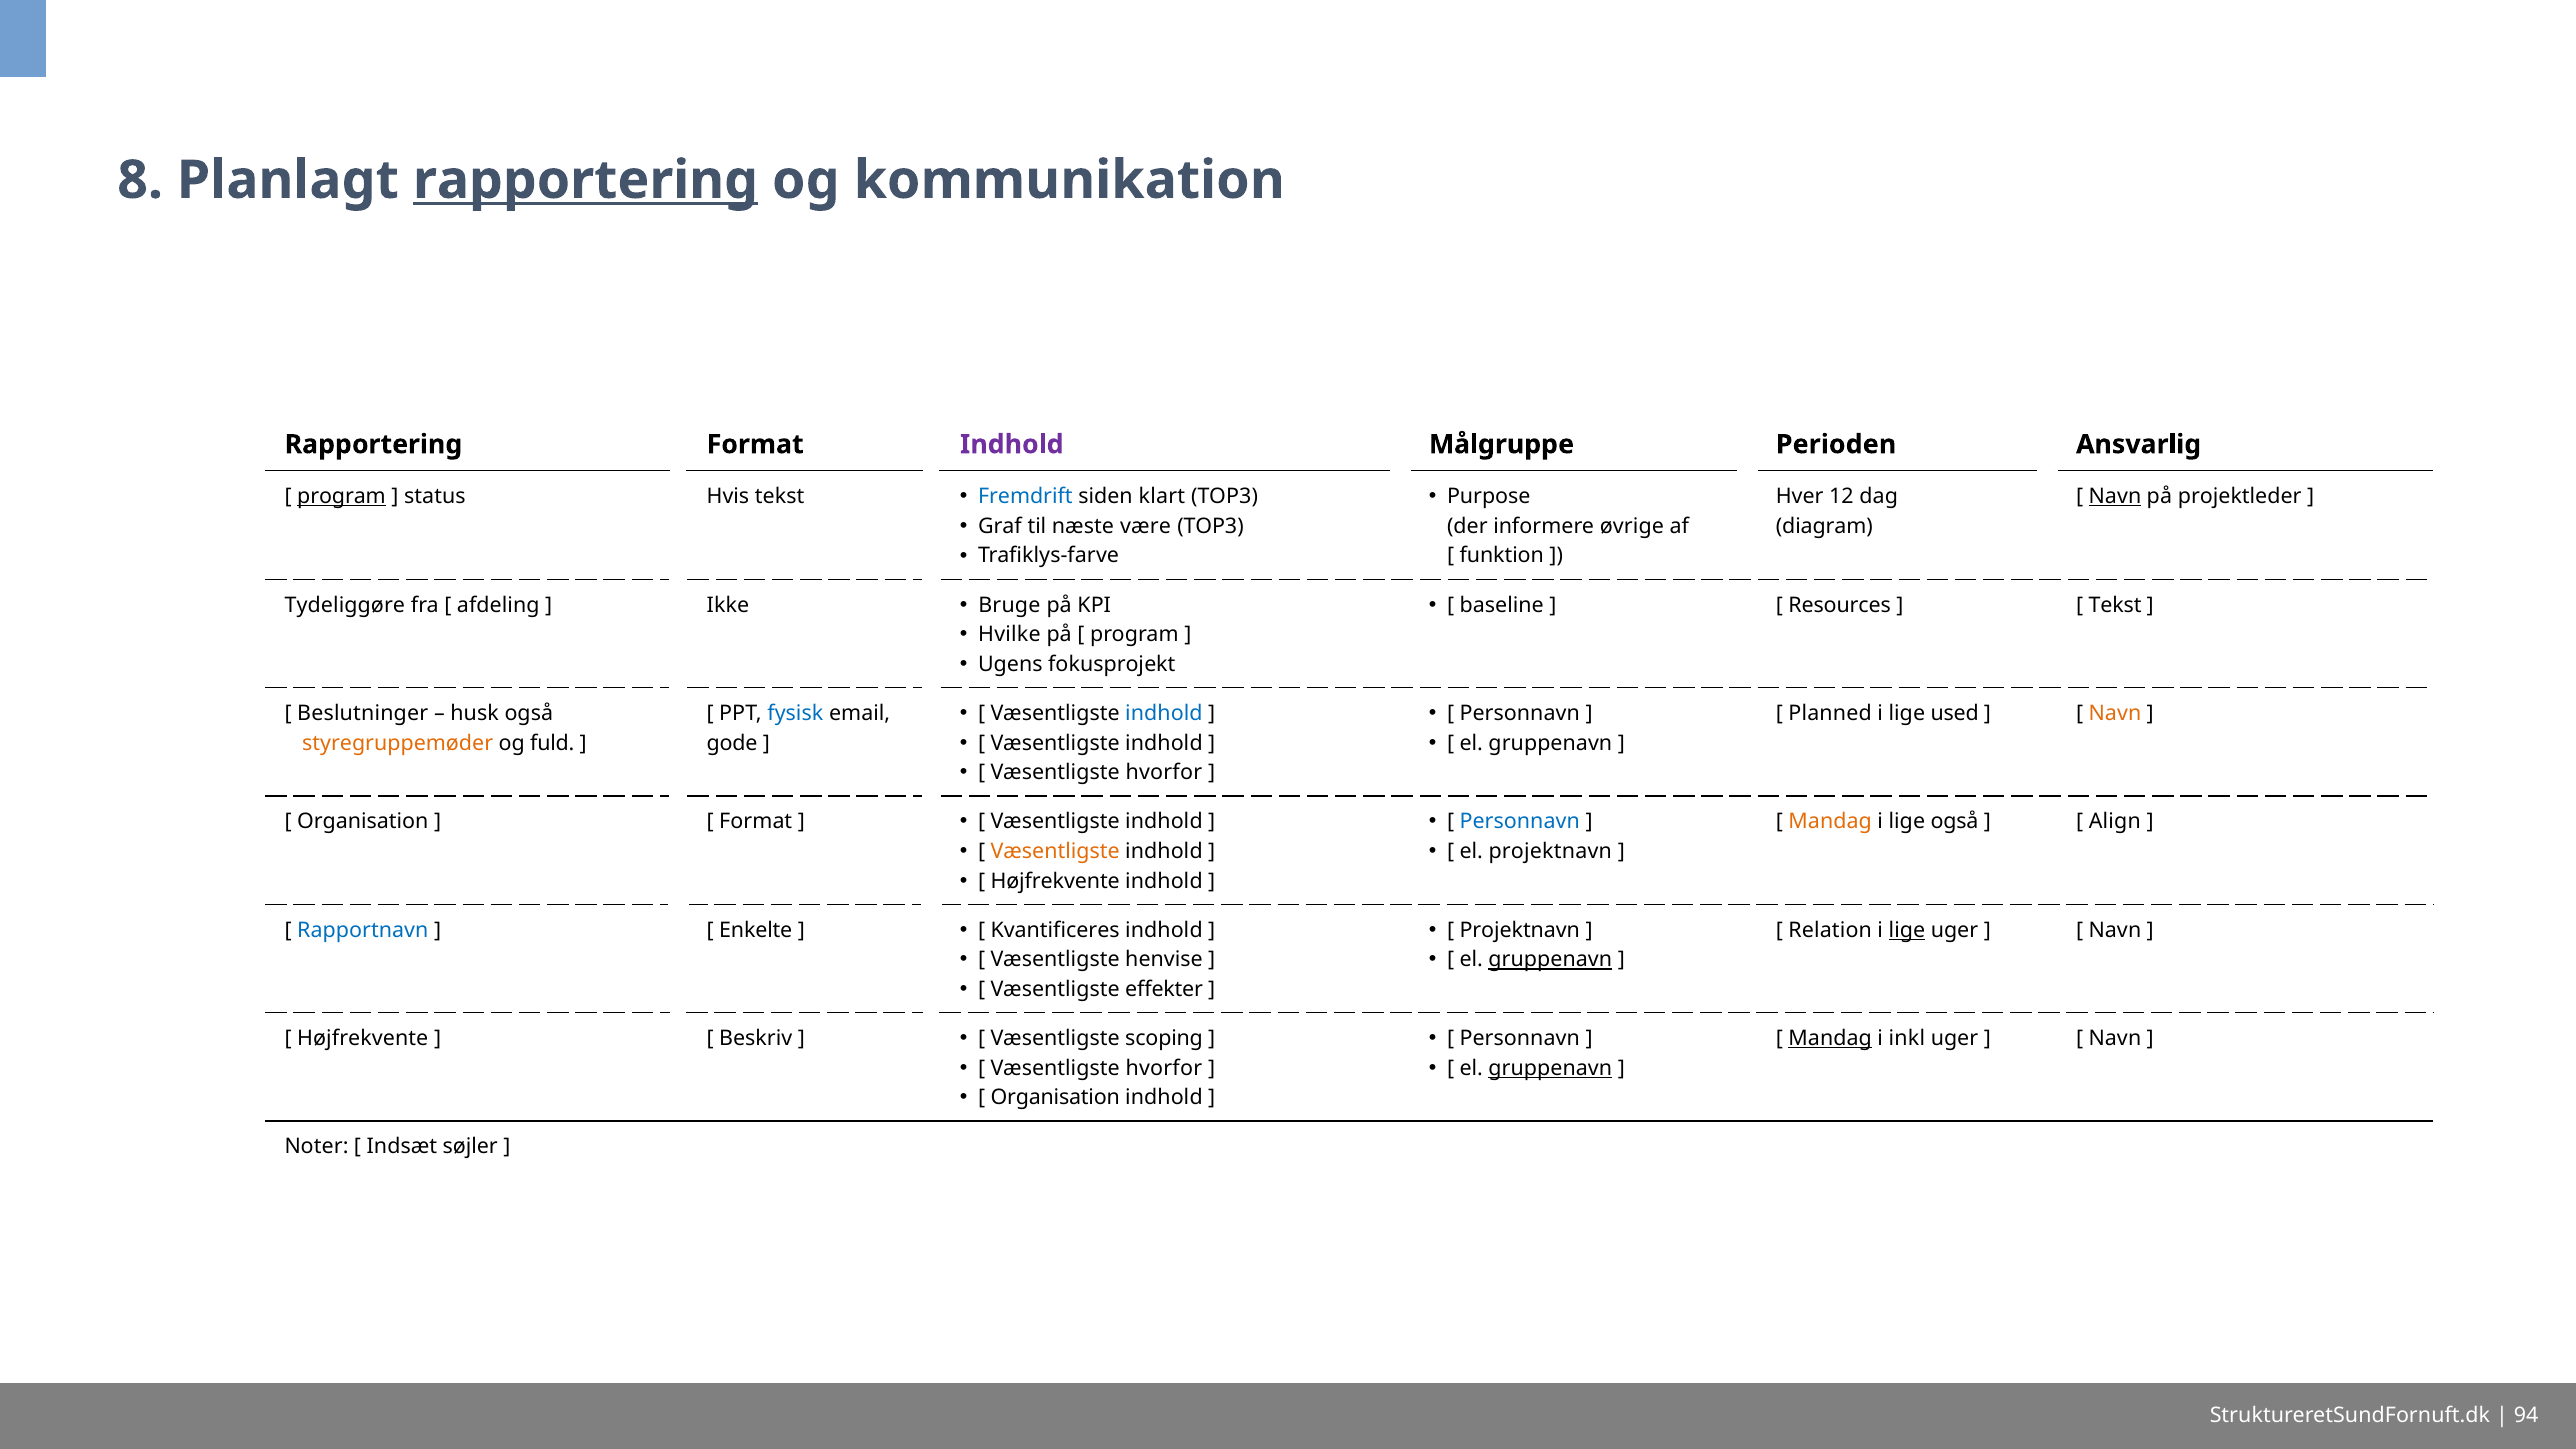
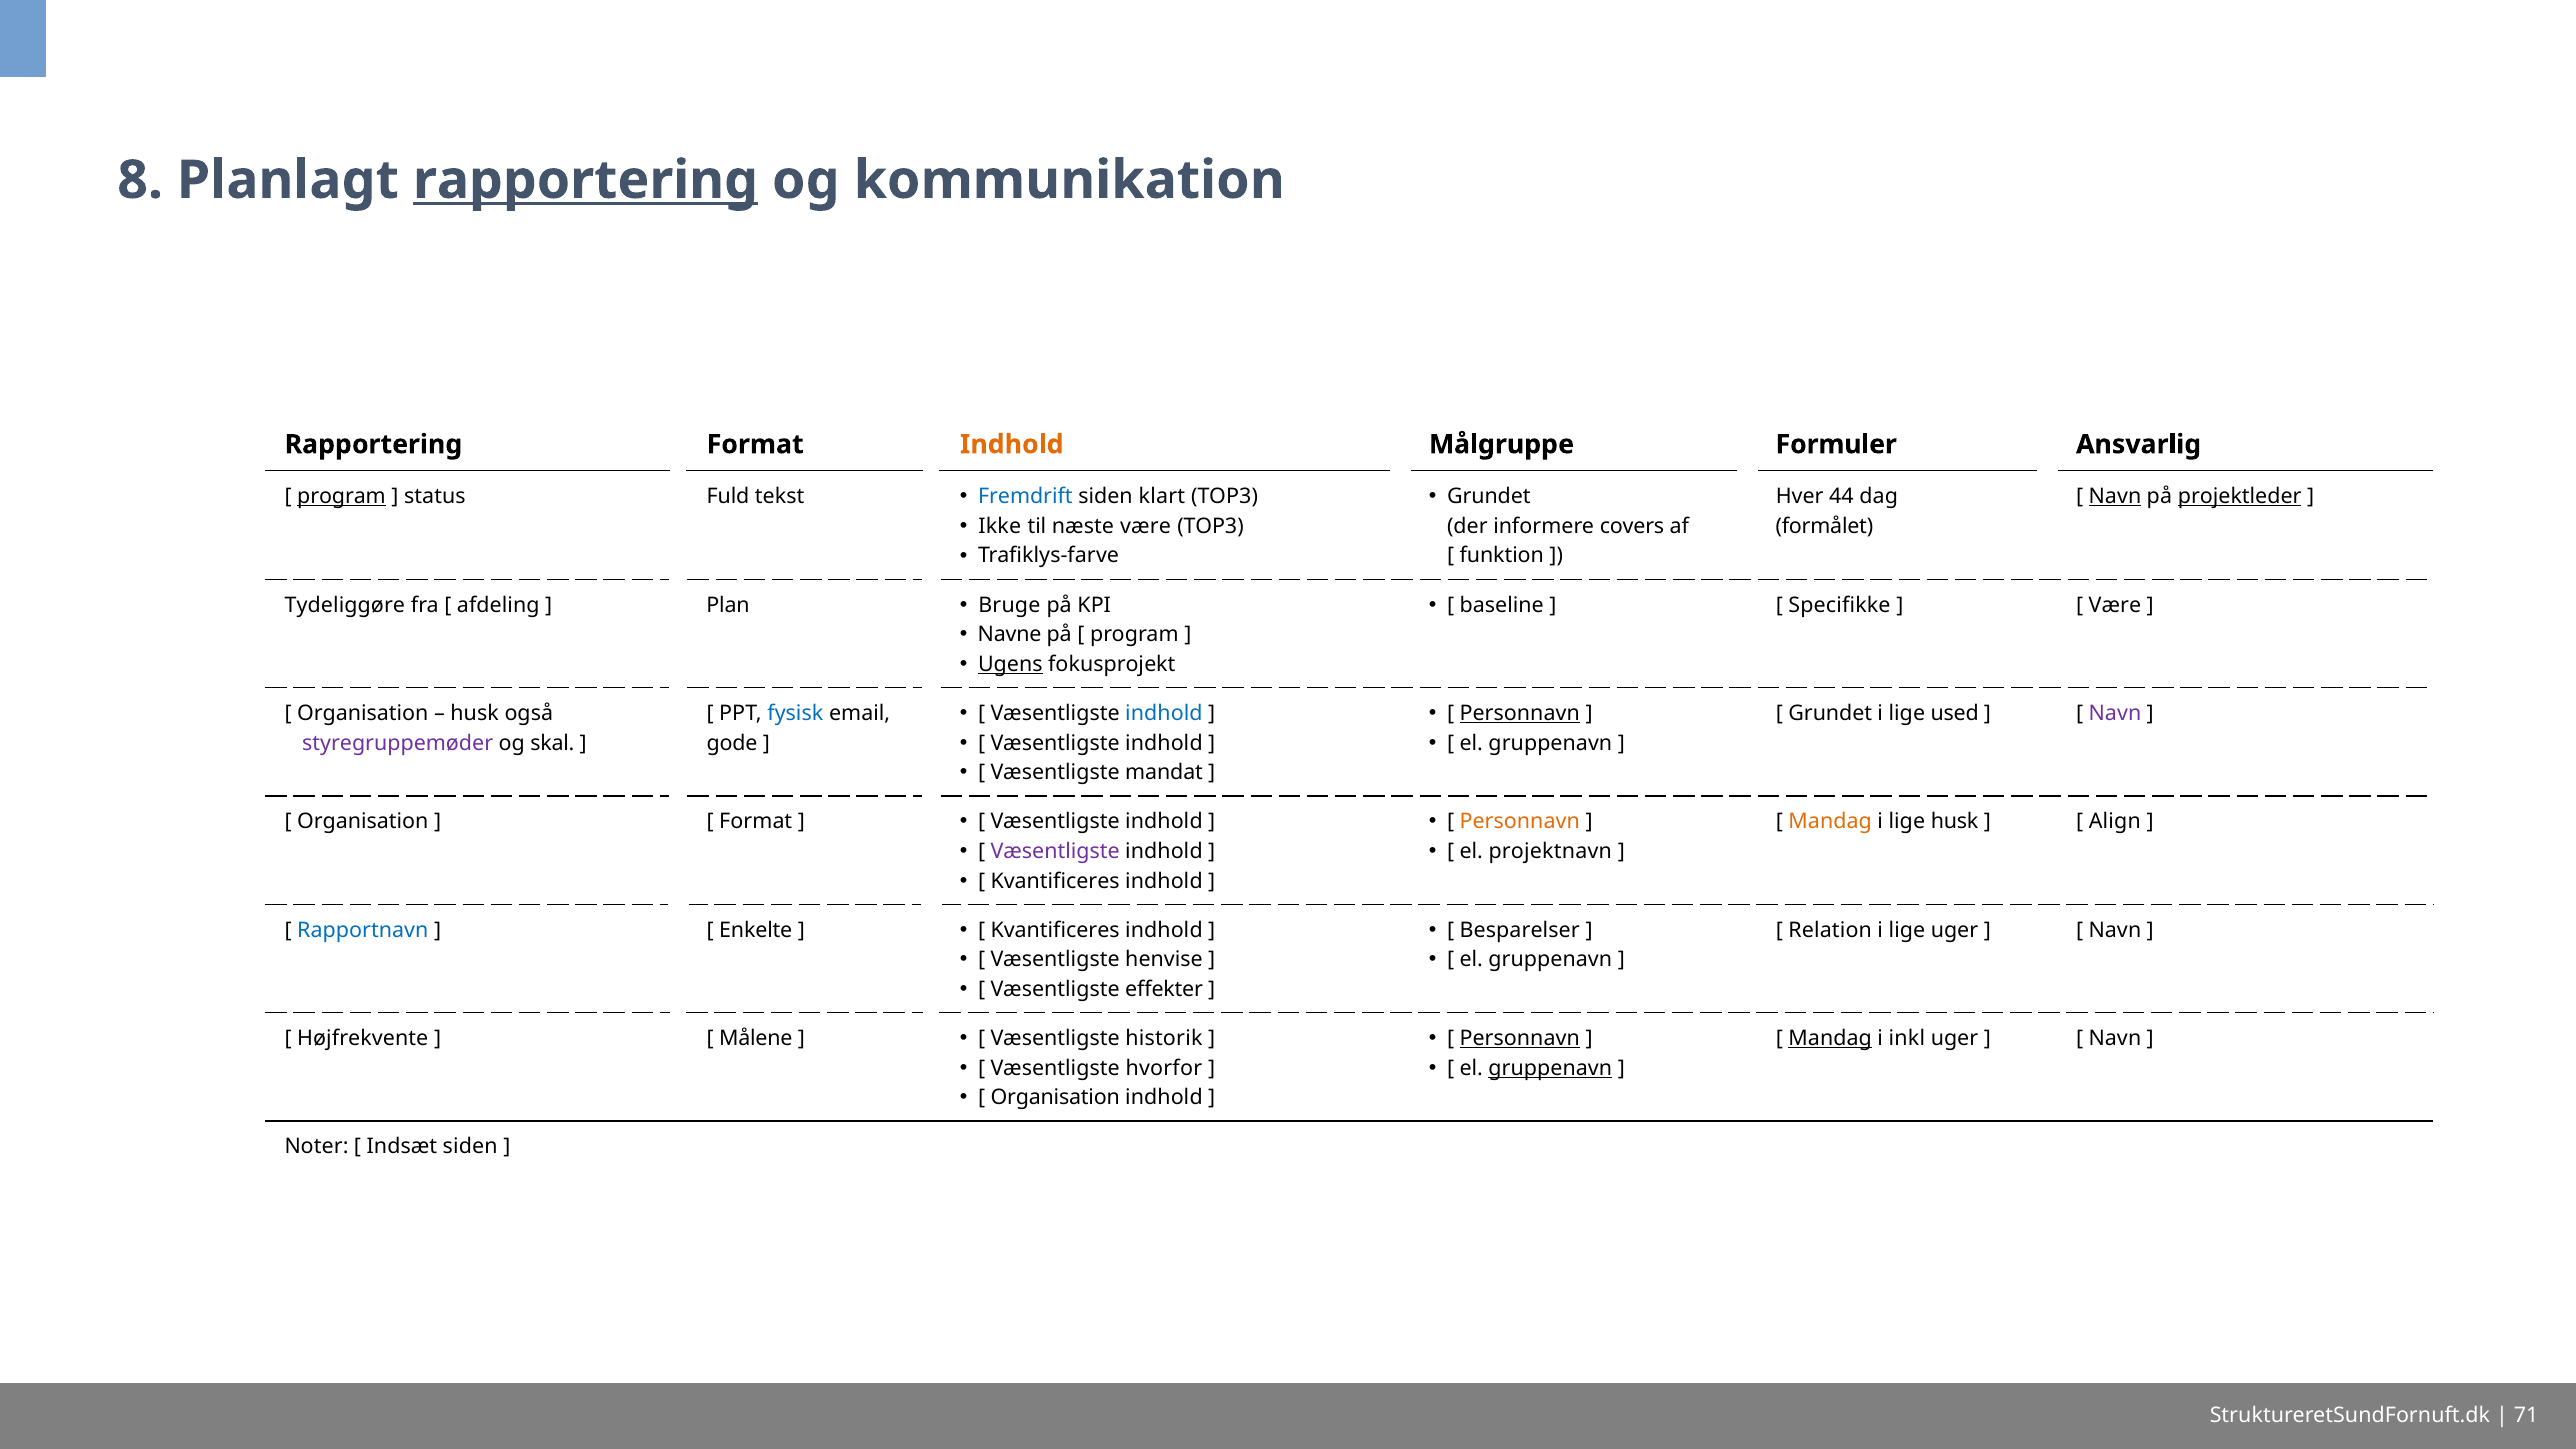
Indhold at (1012, 444) colour: purple -> orange
Perioden: Perioden -> Formuler
Purpose at (1489, 497): Purpose -> Grundet
Hvis: Hvis -> Fuld
12: 12 -> 44
projektleder underline: none -> present
Graf: Graf -> Ikke
øvrige: øvrige -> covers
diagram: diagram -> formålet
Resources: Resources -> Specifikke
Tekst at (2115, 605): Tekst -> Være
Ikke: Ikke -> Plan
Hvilke: Hvilke -> Navne
Ugens underline: none -> present
Personnavn at (1520, 713) underline: none -> present
Beslutninger at (363, 713): Beslutninger -> Organisation
Planned at (1830, 713): Planned -> Grundet
Navn at (2115, 713) colour: orange -> purple
styregruppemøder colour: orange -> purple
fuld: fuld -> skal
hvorfor at (1164, 773): hvorfor -> mandat
Personnavn at (1520, 822) colour: blue -> orange
lige også: også -> husk
Væsentligste at (1055, 851) colour: orange -> purple
Højfrekvente at (1055, 881): Højfrekvente -> Kvantificeres
Projektnavn at (1520, 930): Projektnavn -> Besparelser
lige at (1907, 930) underline: present -> none
gruppenavn at (1550, 960) underline: present -> none
Personnavn at (1520, 1038) underline: none -> present
Beskriv: Beskriv -> Målene
scoping: scoping -> historik
Indsæt søjler: søjler -> siden
94: 94 -> 71
